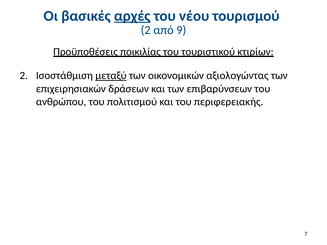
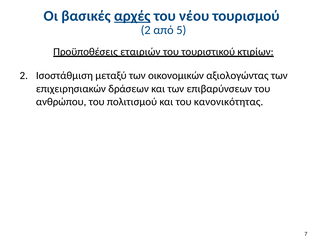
9: 9 -> 5
ποικιλίας: ποικιλίας -> εταιριών
μεταξύ underline: present -> none
περιφερειακής: περιφερειακής -> κανονικότητας
